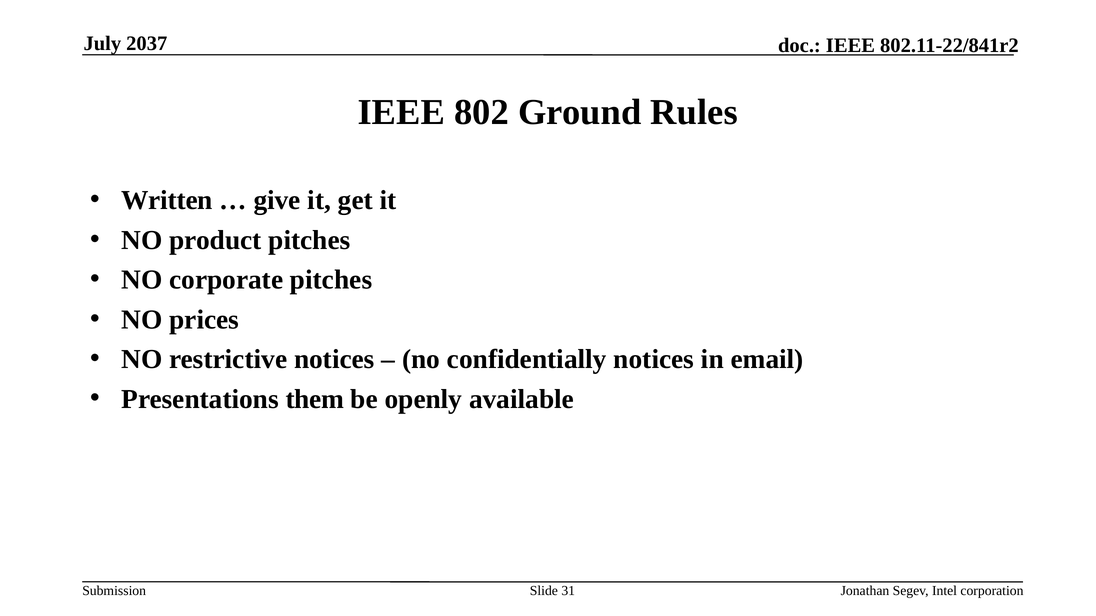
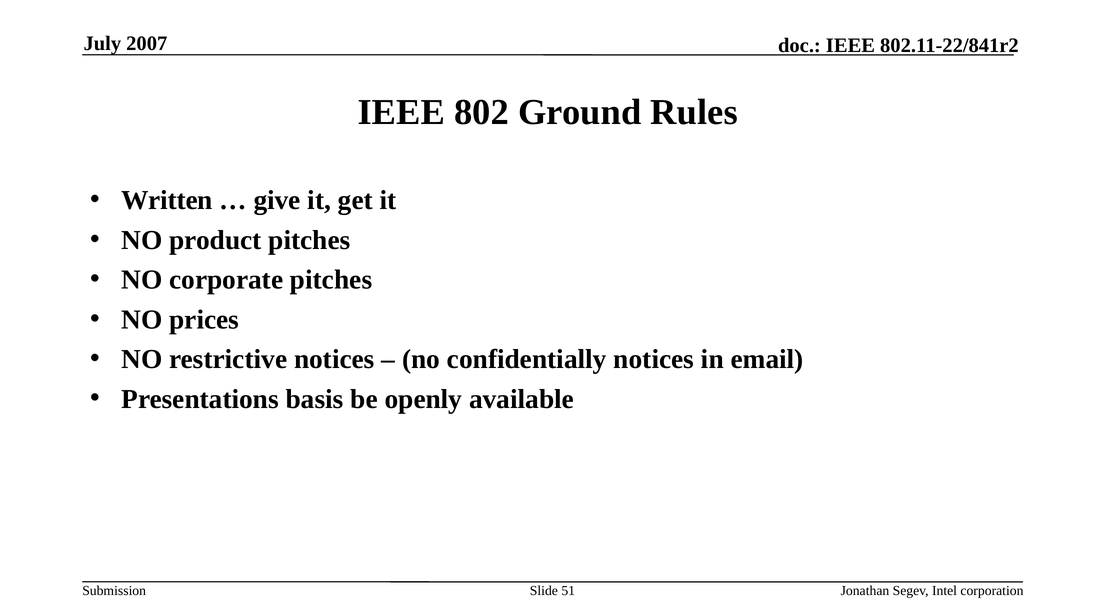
2037: 2037 -> 2007
them: them -> basis
31: 31 -> 51
